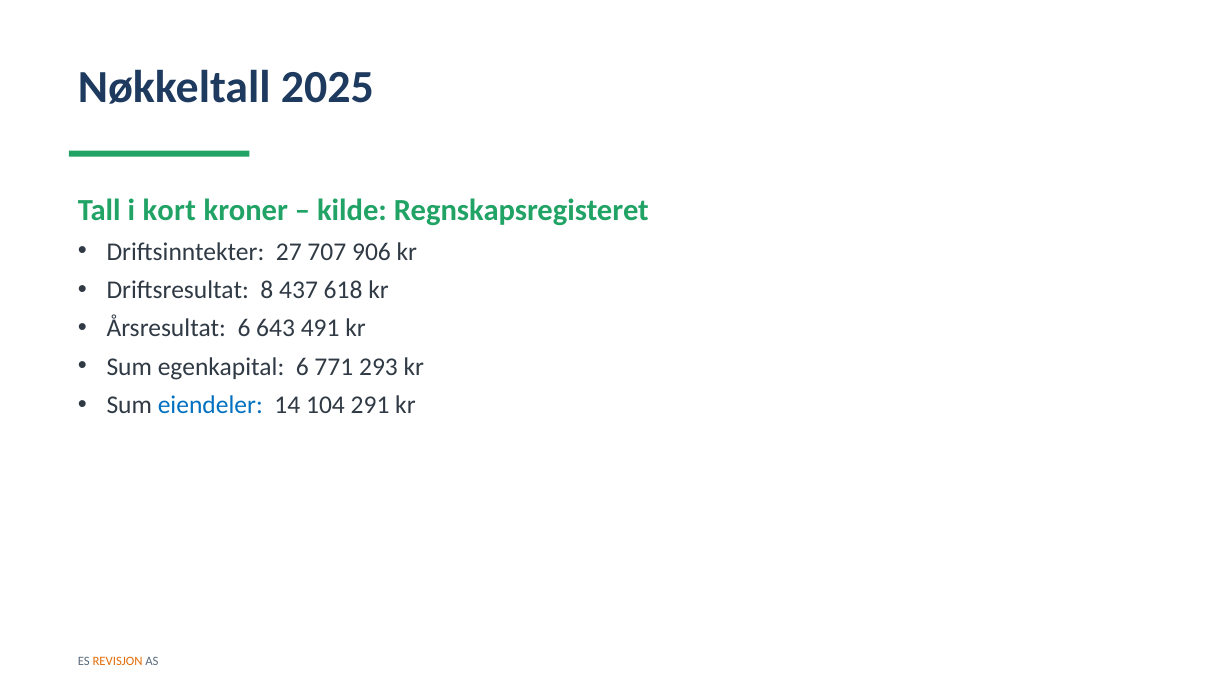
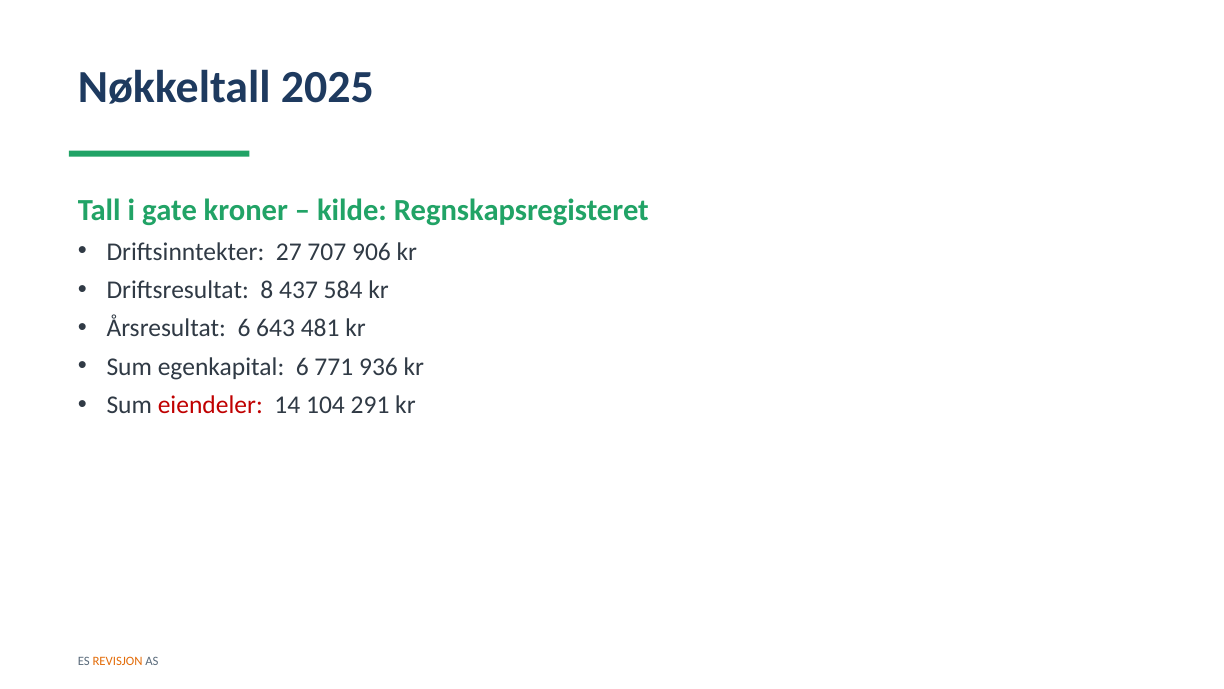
kort: kort -> gate
618: 618 -> 584
491: 491 -> 481
293: 293 -> 936
eiendeler colour: blue -> red
